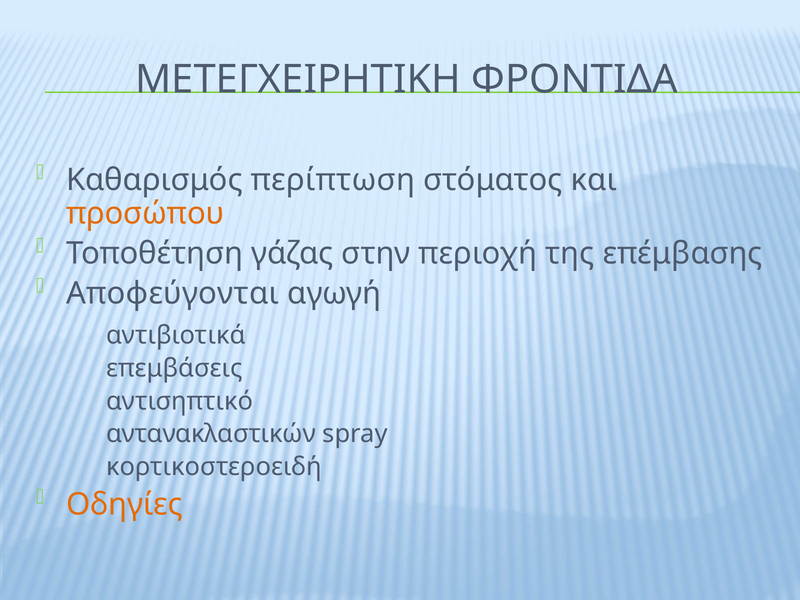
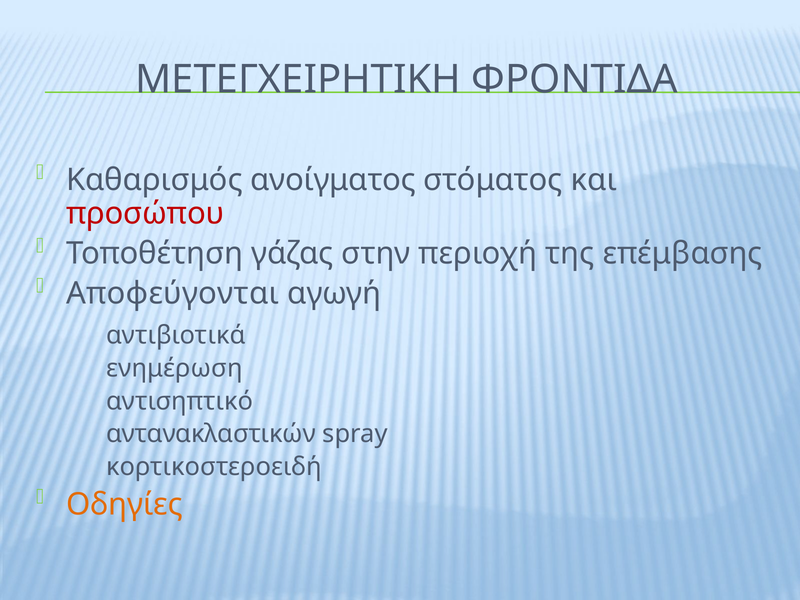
περίπτωση: περίπτωση -> ανοίγματος
προσώπου colour: orange -> red
επεμβάσεις: επεμβάσεις -> ενημέρωση
